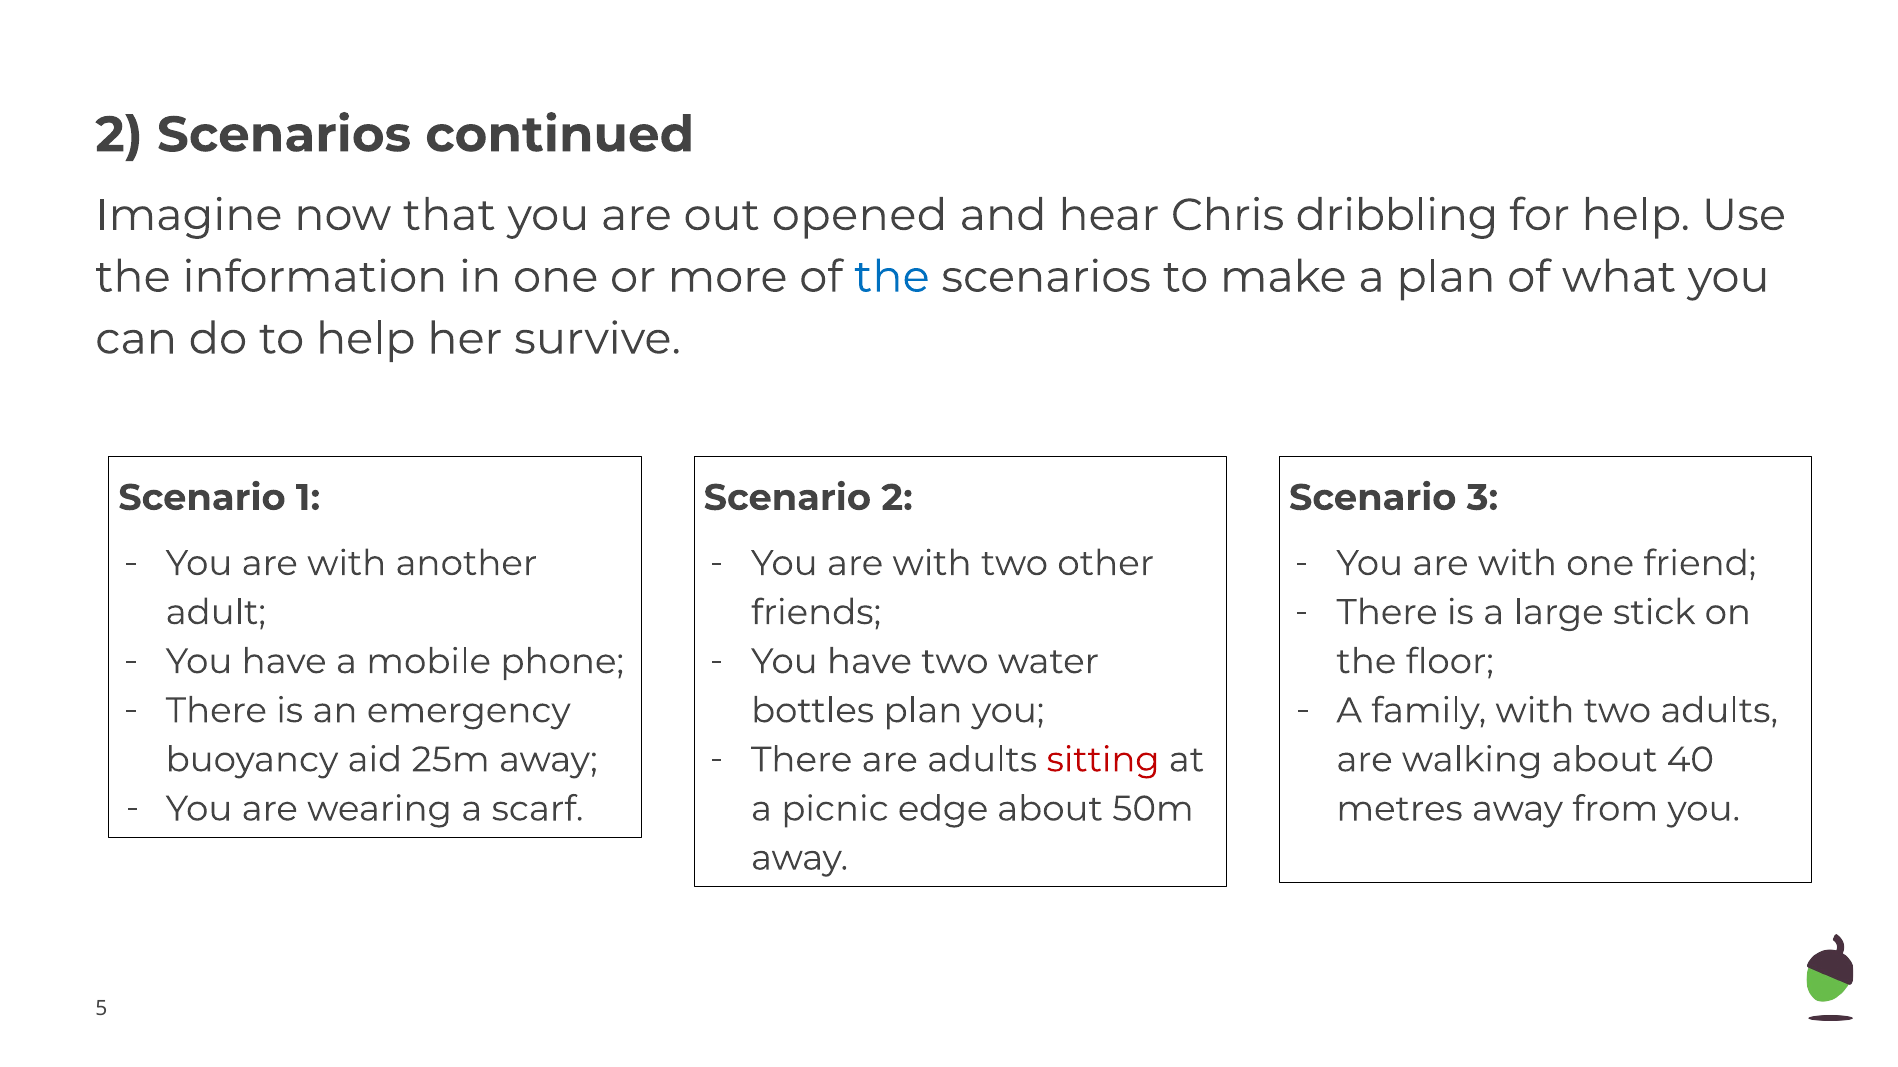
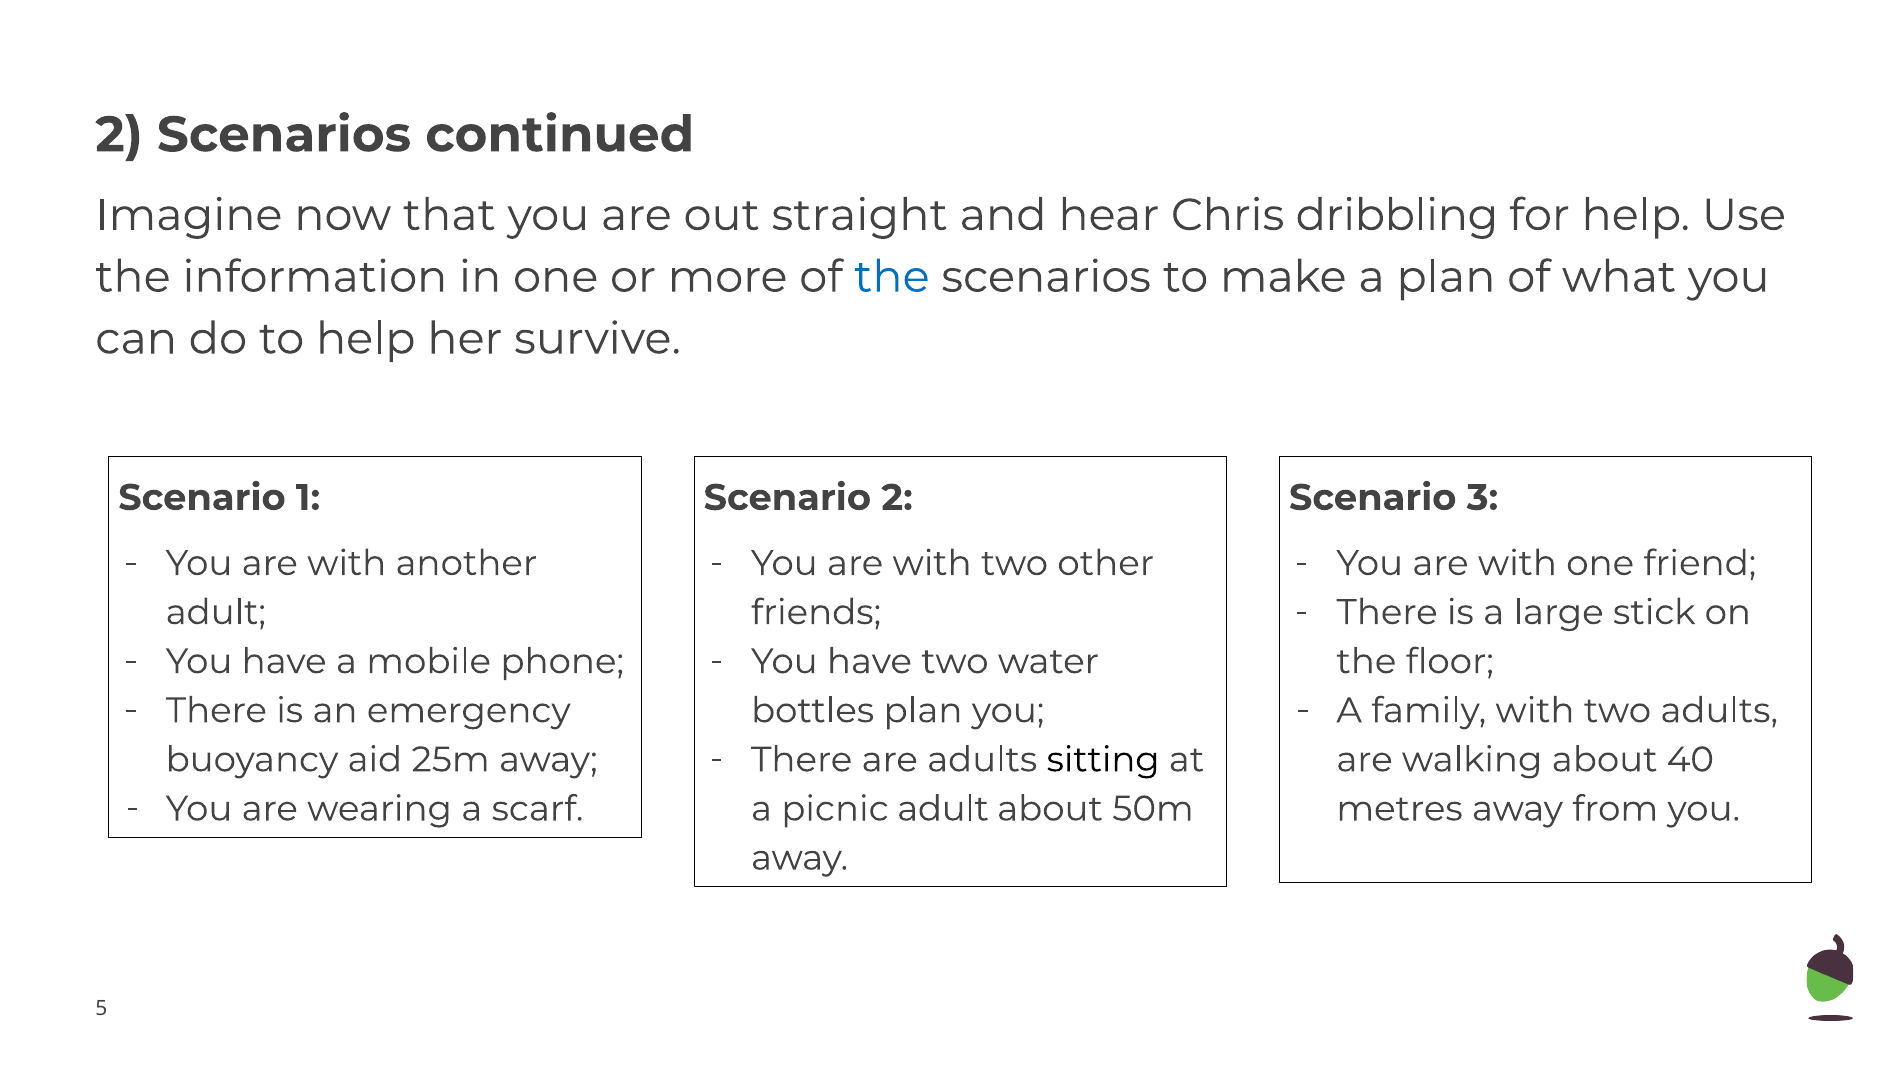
opened: opened -> straight
sitting colour: red -> black
picnic edge: edge -> adult
